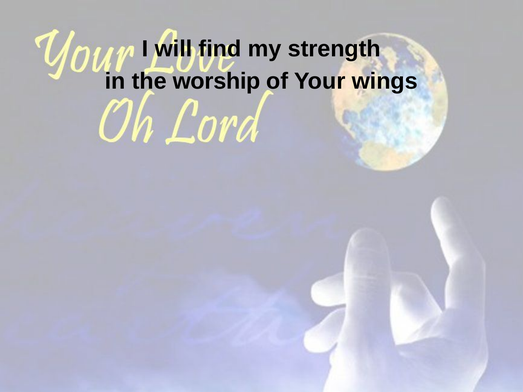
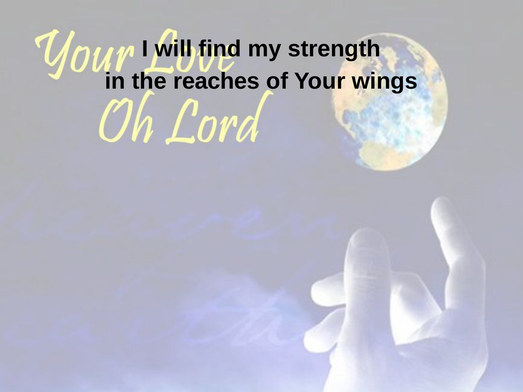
worship: worship -> reaches
